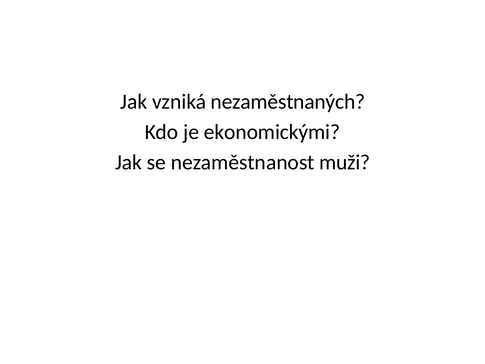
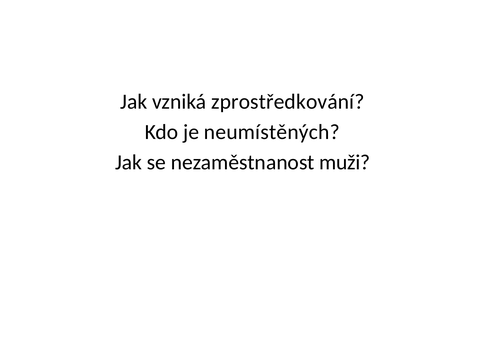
nezaměstnaných: nezaměstnaných -> zprostředkování
ekonomickými: ekonomickými -> neumístěných
